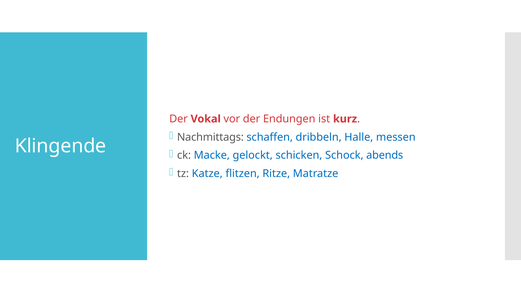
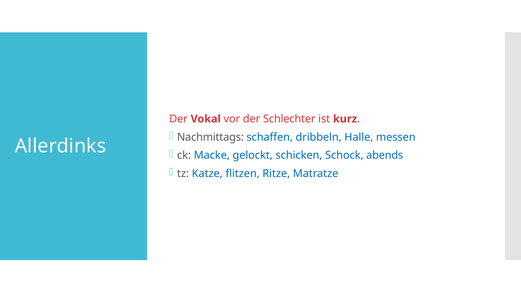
Endungen: Endungen -> Schlechter
Klingende: Klingende -> Allerdinks
